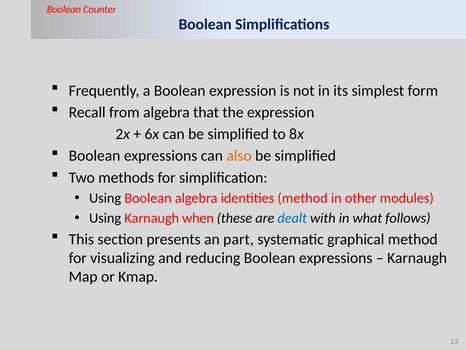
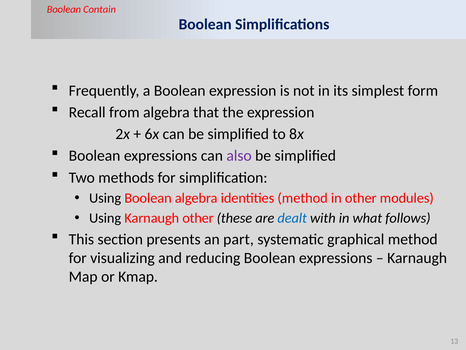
Counter: Counter -> Contain
also colour: orange -> purple
Karnaugh when: when -> other
